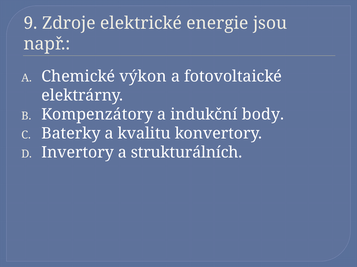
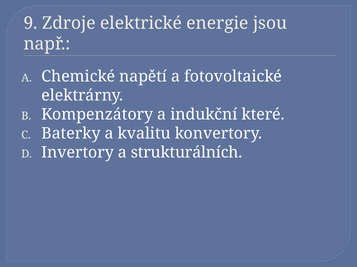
výkon: výkon -> napětí
body: body -> které
